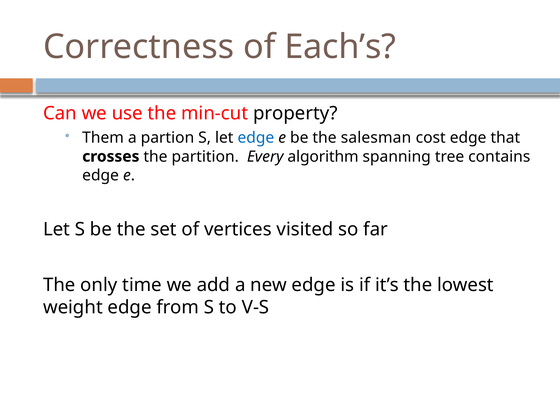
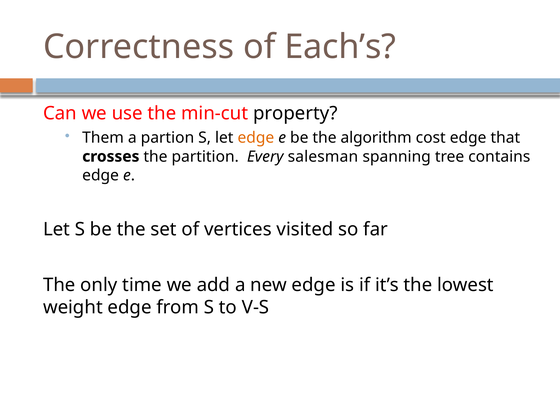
edge at (256, 138) colour: blue -> orange
salesman: salesman -> algorithm
algorithm: algorithm -> salesman
